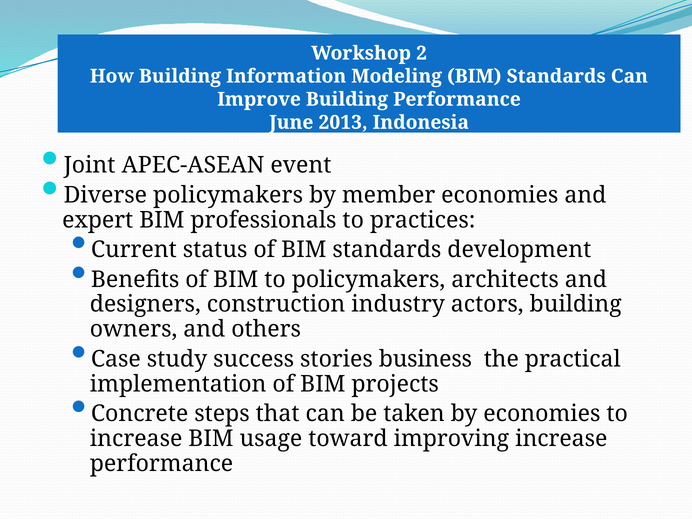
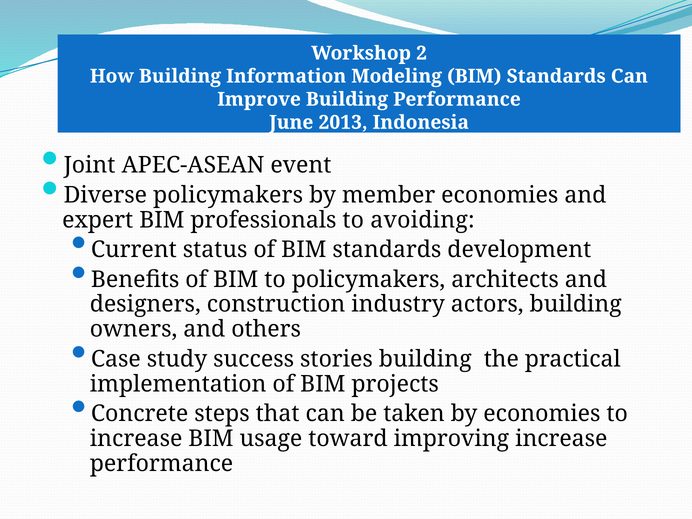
practices: practices -> avoiding
stories business: business -> building
